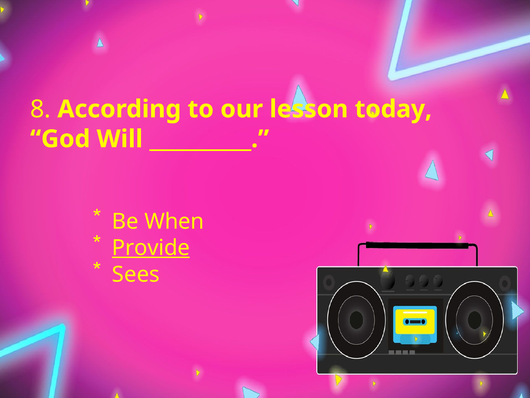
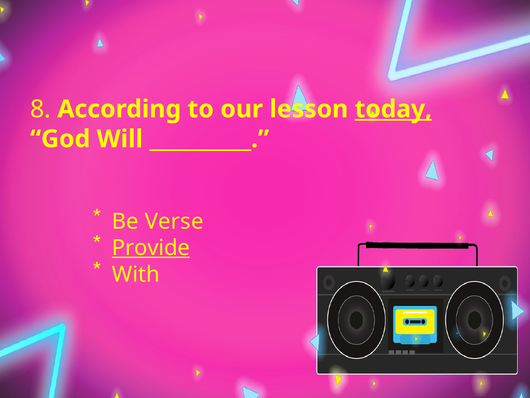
today underline: none -> present
When: When -> Verse
Sees: Sees -> With
